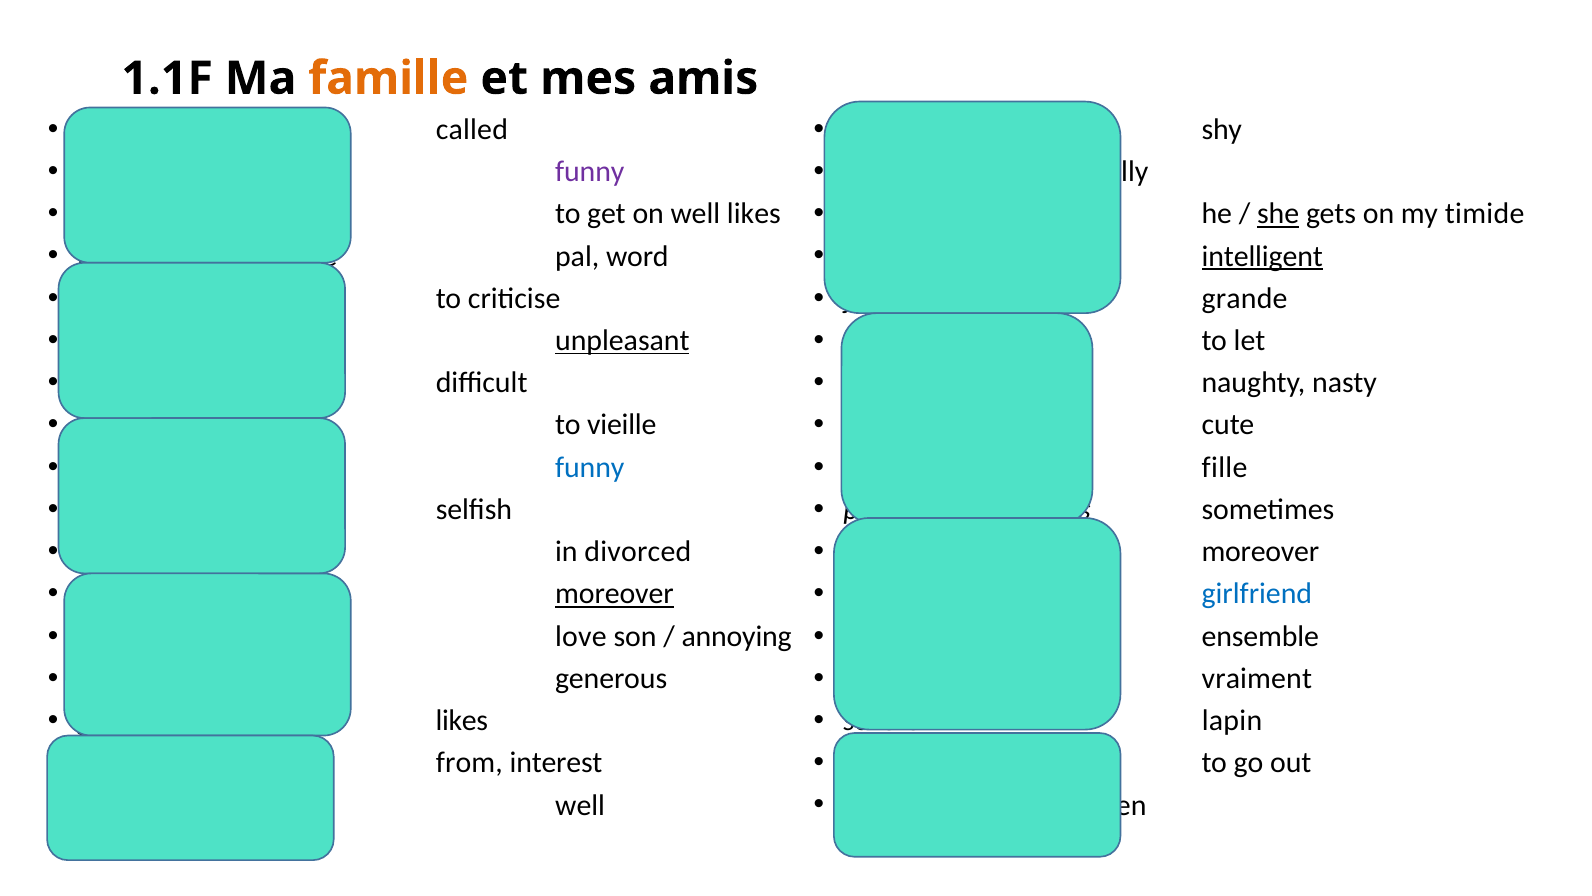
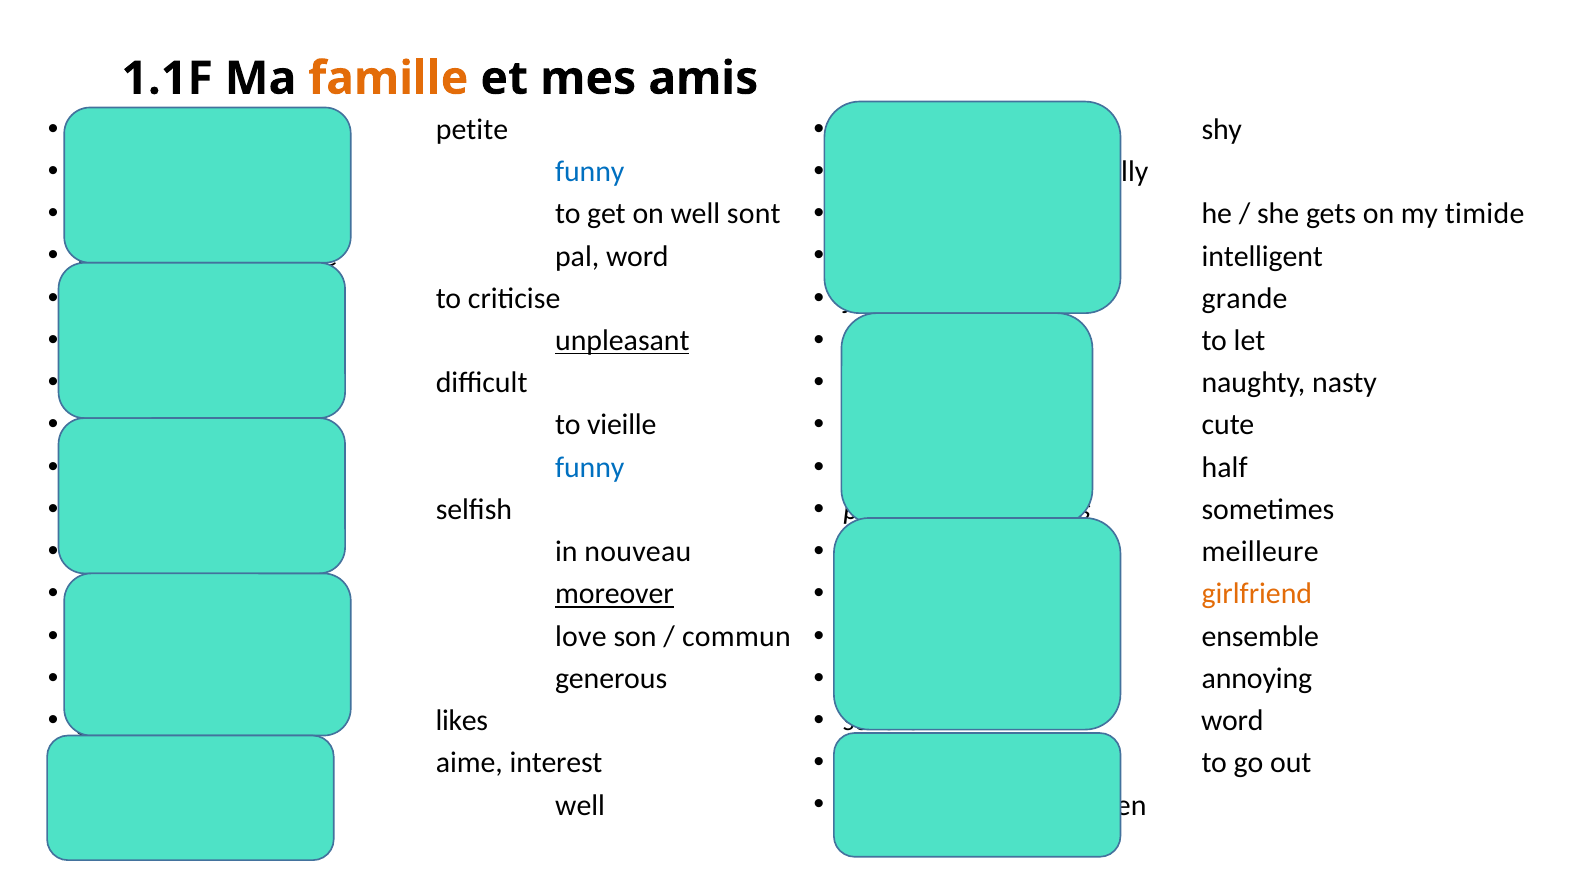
called at (472, 129): called -> petite
funny at (590, 172) colour: purple -> blue
well likes: likes -> sont
she underline: present -> none
intelligent underline: present -> none
fille at (1225, 467): fille -> half
divorced: divorced -> nouveau
moreover at (1260, 552): moreover -> meilleure
girlfriend colour: blue -> orange
annoying at (737, 636): annoying -> commun
vraiment at (1257, 678): vraiment -> annoying
lapin at (1232, 720): lapin -> word
from: from -> aime
